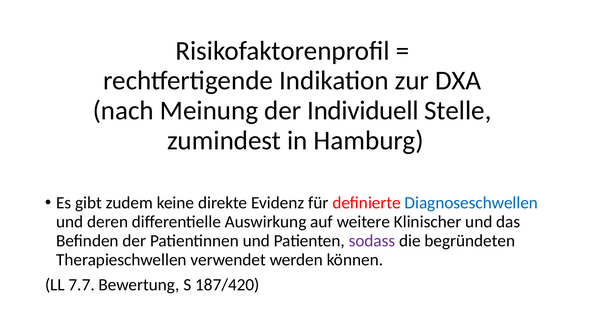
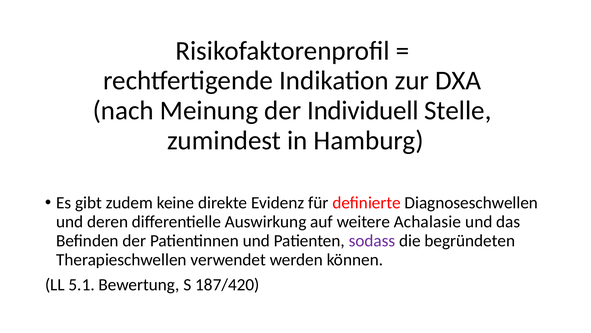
Diagnoseschwellen colour: blue -> black
Klinischer: Klinischer -> Achalasie
7.7: 7.7 -> 5.1
